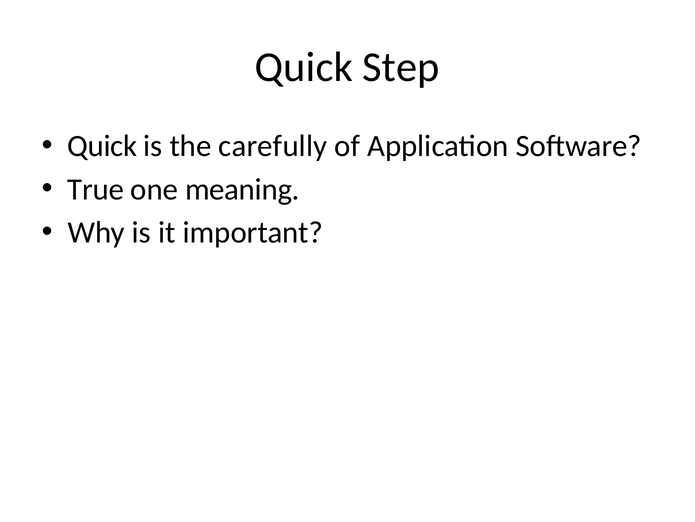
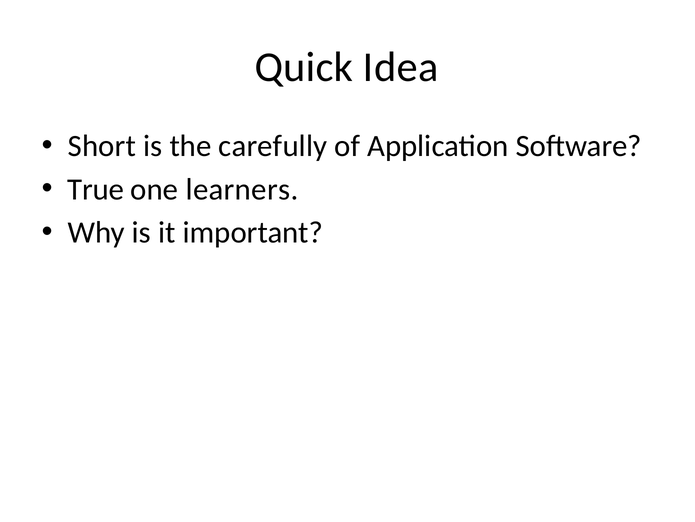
Step: Step -> Idea
Quick at (102, 146): Quick -> Short
meaning: meaning -> learners
